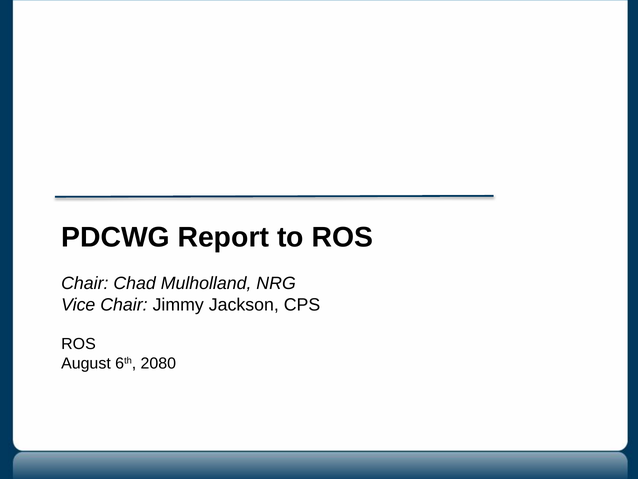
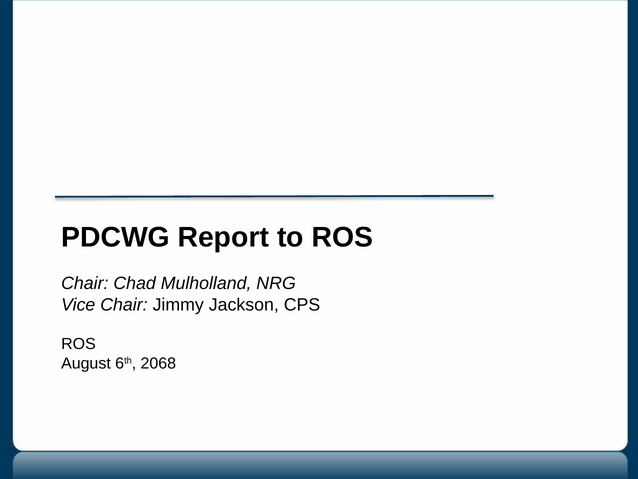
2080: 2080 -> 2068
